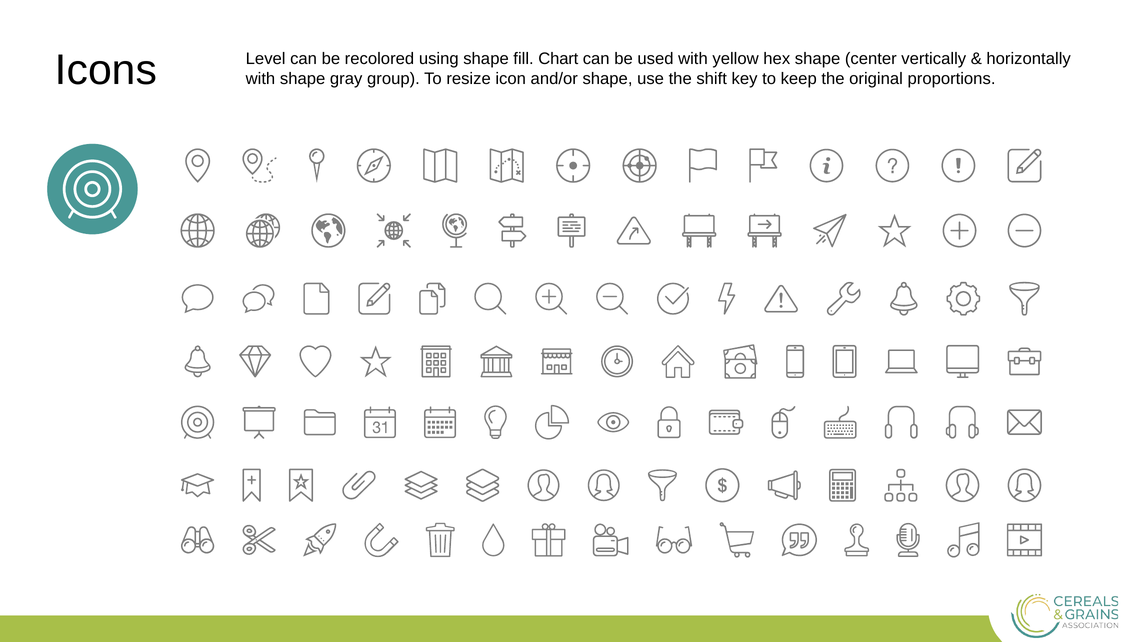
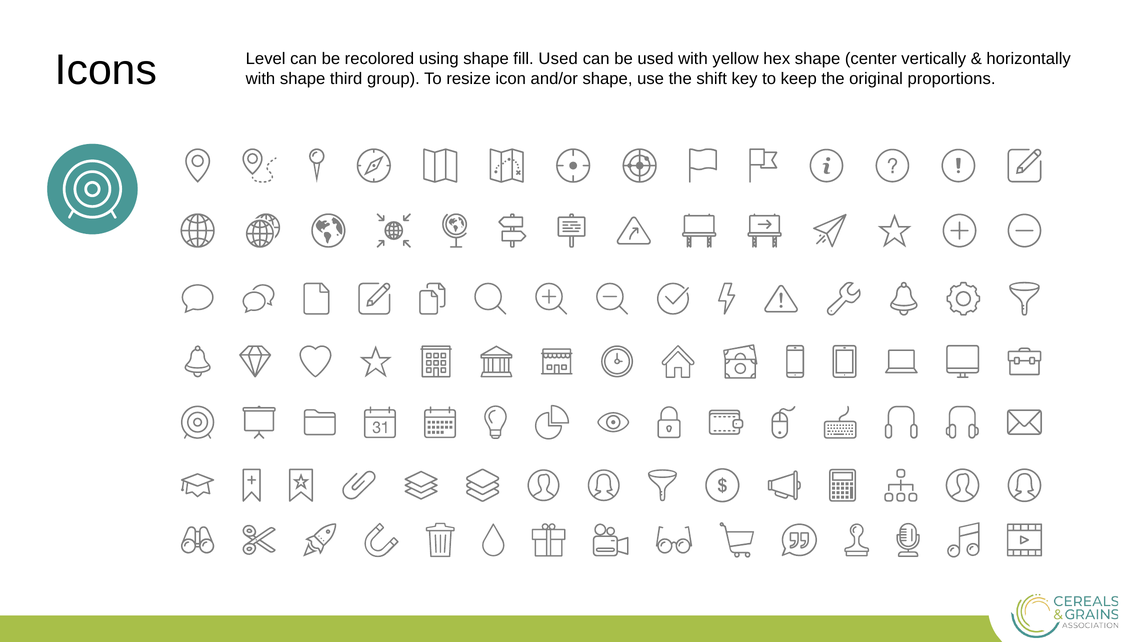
fill Chart: Chart -> Used
gray: gray -> third
